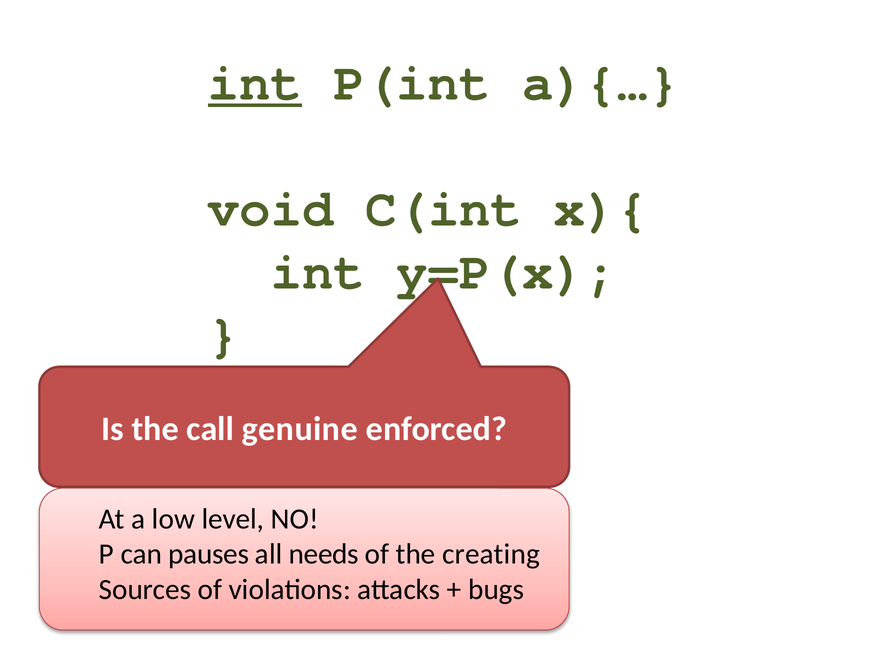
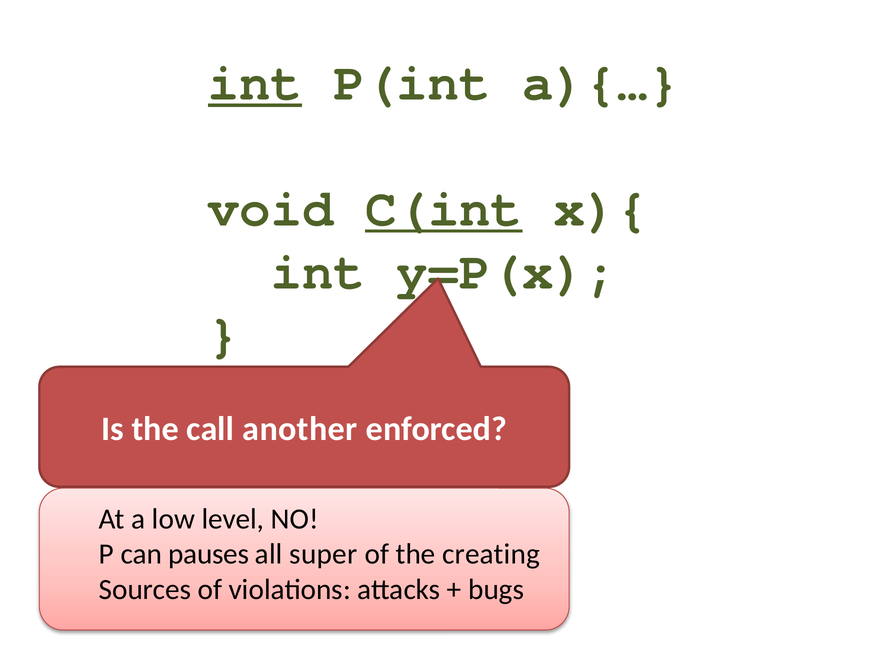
C(int underline: none -> present
genuine: genuine -> another
needs: needs -> super
